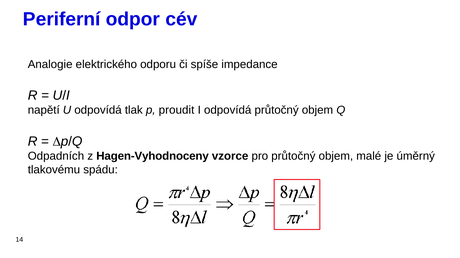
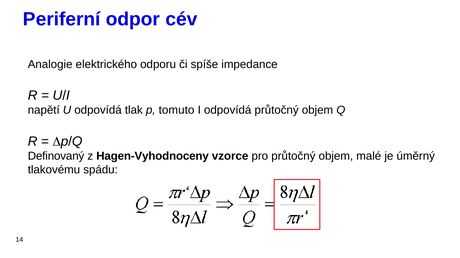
proudit: proudit -> tomuto
Odpadních: Odpadních -> Definovaný
